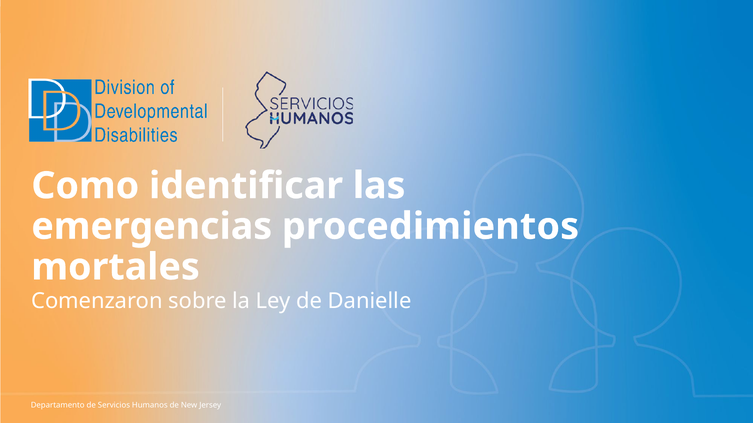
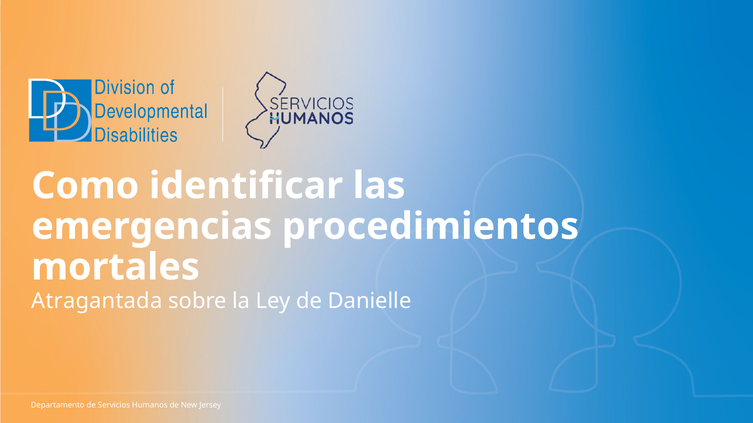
Comenzaron: Comenzaron -> Atragantada
